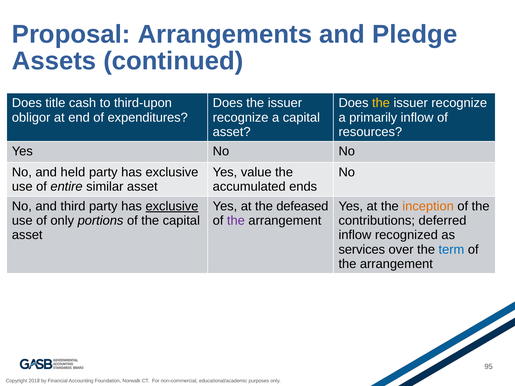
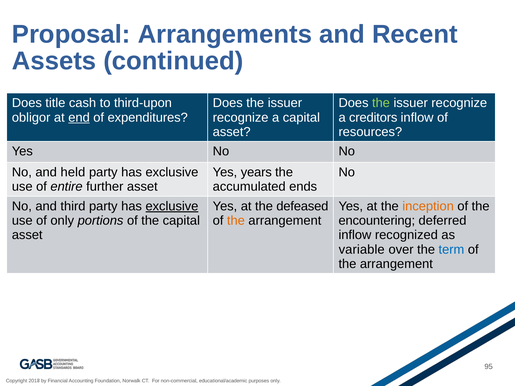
Pledge: Pledge -> Recent
the at (381, 103) colour: yellow -> light green
end underline: none -> present
primarily: primarily -> creditors
value: value -> years
similar: similar -> further
the at (236, 221) colour: purple -> orange
contributions: contributions -> encountering
services: services -> variable
